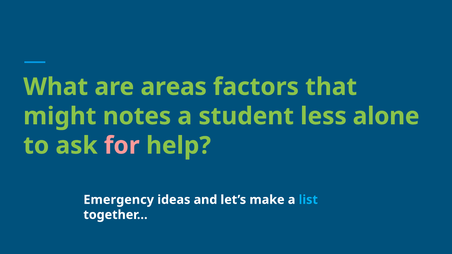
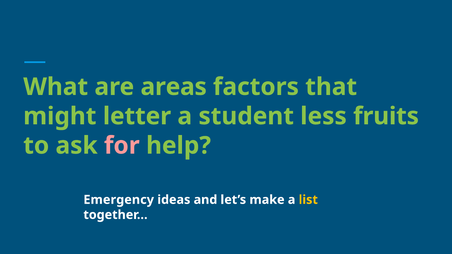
notes: notes -> letter
alone: alone -> fruits
list colour: light blue -> yellow
